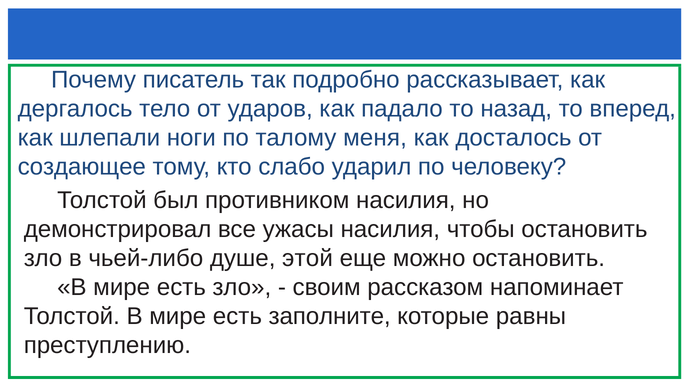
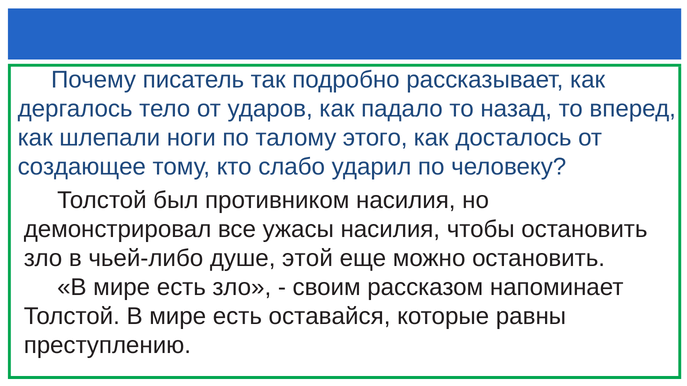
меня: меня -> этого
заполните: заполните -> оставайся
